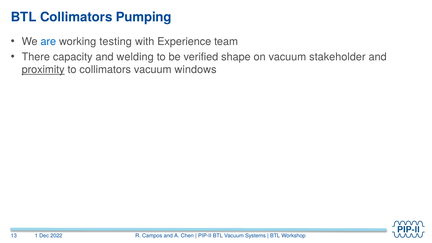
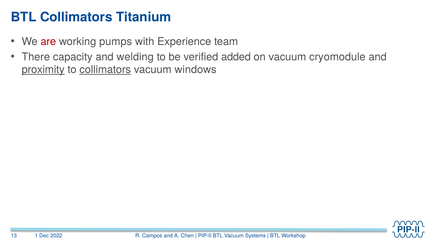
Pumping: Pumping -> Titanium
are colour: blue -> red
testing: testing -> pumps
shape: shape -> added
stakeholder: stakeholder -> cryomodule
collimators at (105, 70) underline: none -> present
